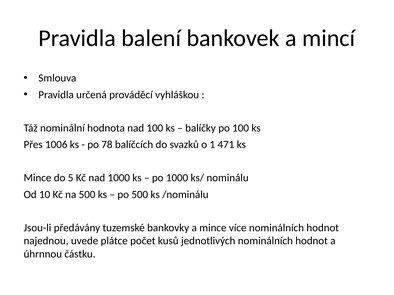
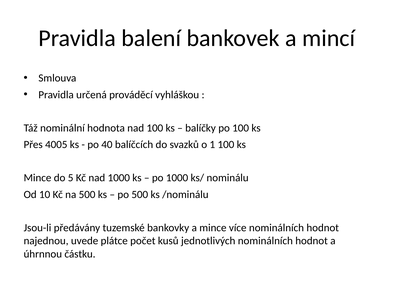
1006: 1006 -> 4005
78: 78 -> 40
1 471: 471 -> 100
